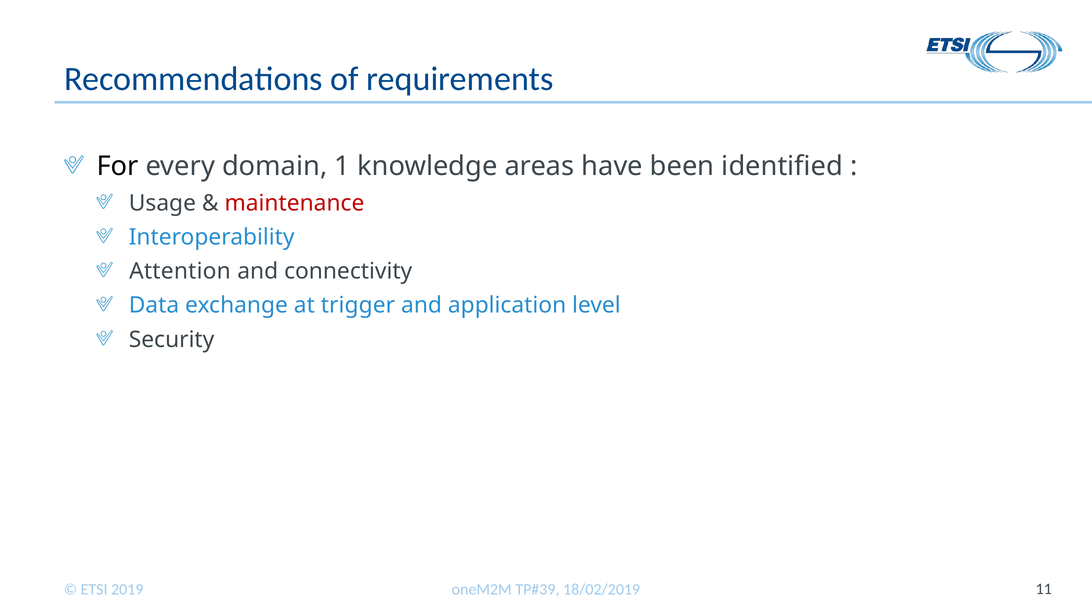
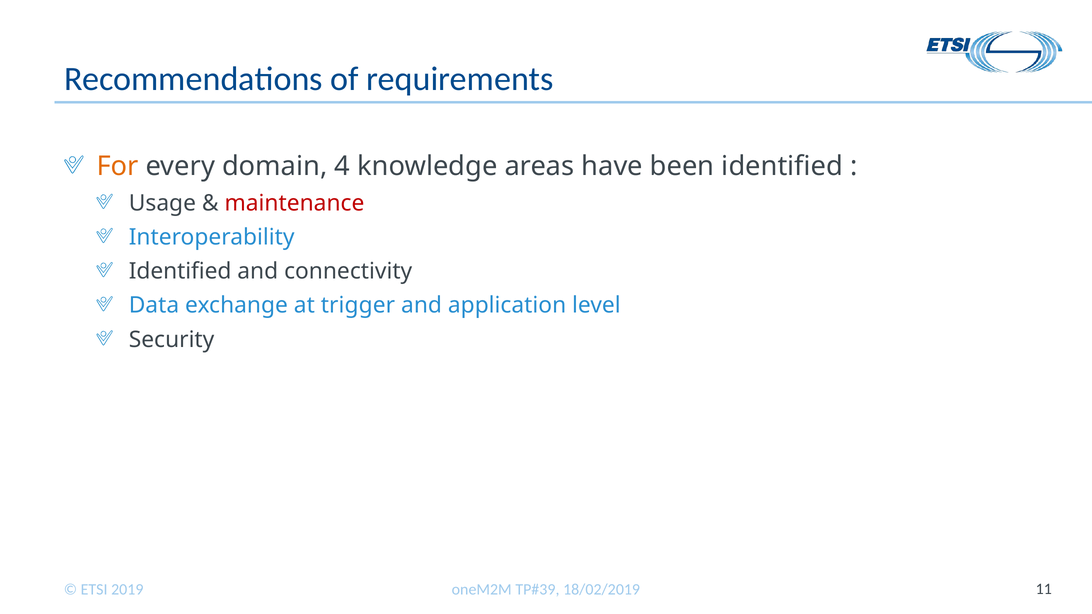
For colour: black -> orange
1: 1 -> 4
Attention at (180, 271): Attention -> Identified
